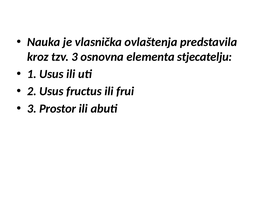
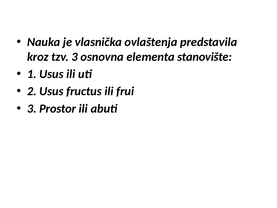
stjecatelju: stjecatelju -> stanovište
